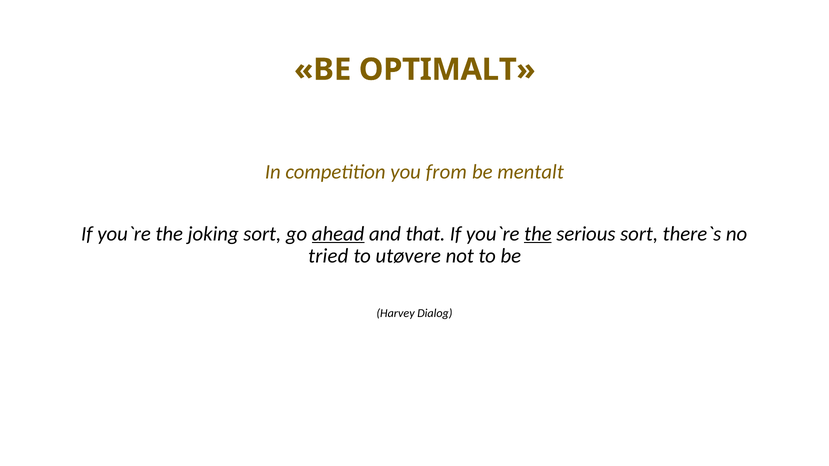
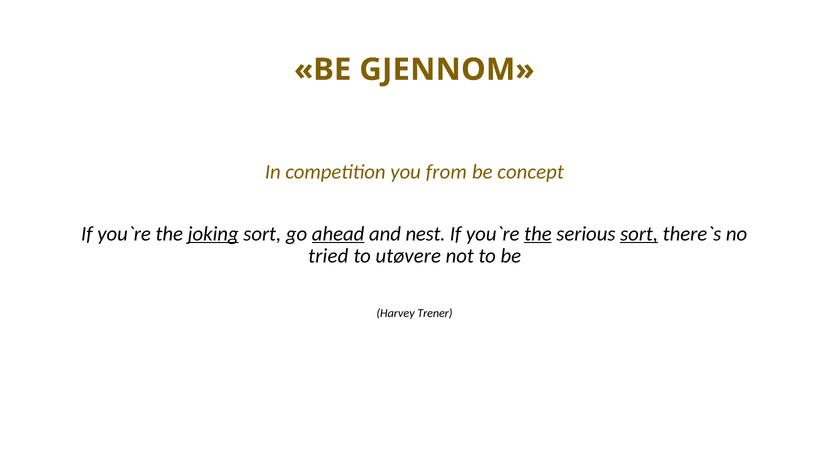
OPTIMALT: OPTIMALT -> GJENNOM
mentalt: mentalt -> concept
joking underline: none -> present
that: that -> nest
sort at (639, 234) underline: none -> present
Dialog: Dialog -> Trener
